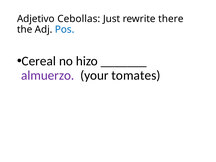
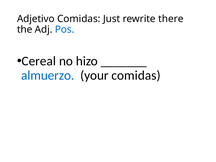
Adjetivo Cebollas: Cebollas -> Comidas
almuerzo colour: purple -> blue
your tomates: tomates -> comidas
